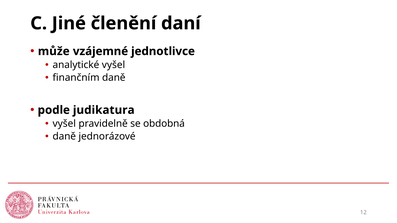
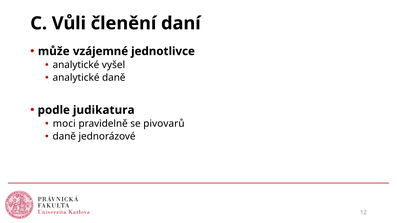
Jiné: Jiné -> Vůli
finančním at (76, 78): finančním -> analytické
vyšel at (64, 124): vyšel -> moci
obdobná: obdobná -> pivovarů
